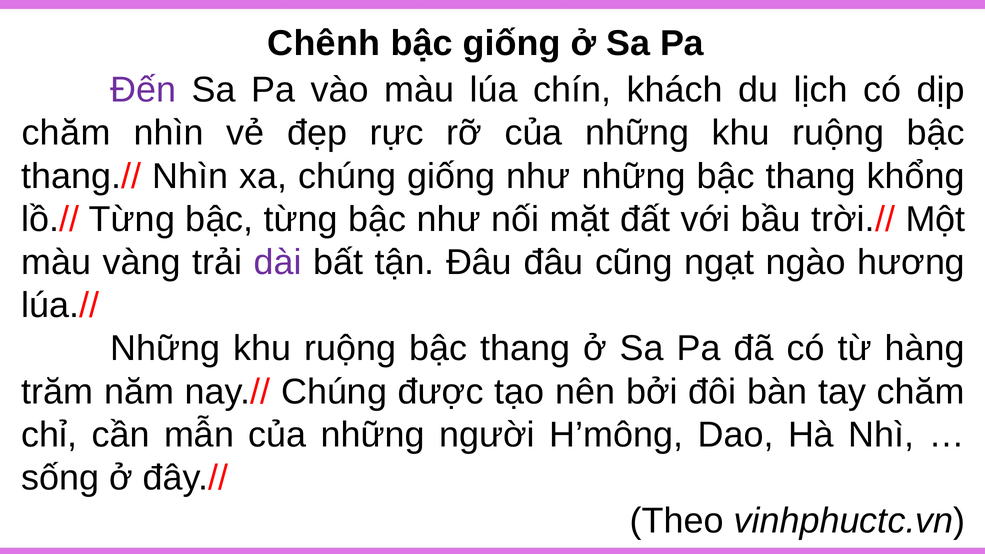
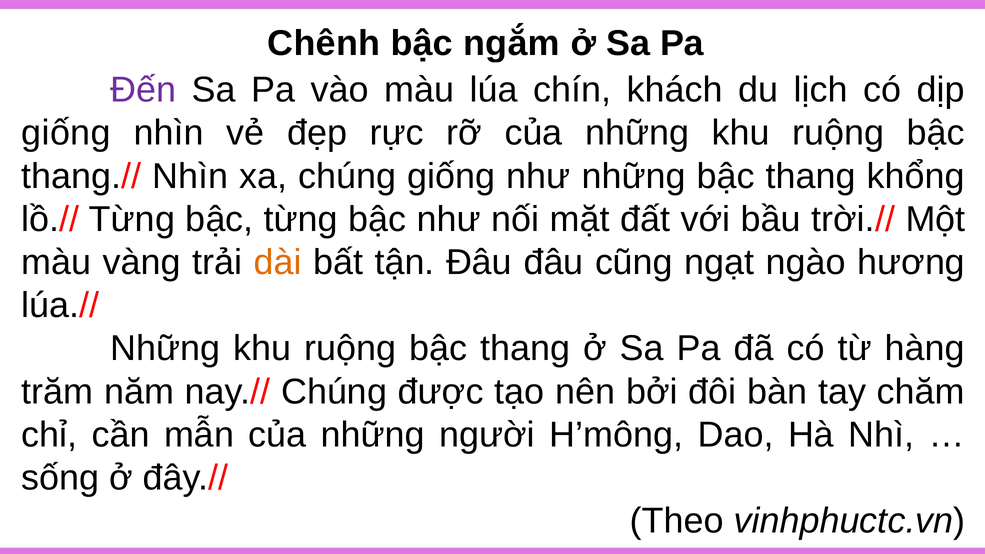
bậc giống: giống -> ngắm
chăm at (66, 133): chăm -> giống
dài at (278, 263) colour: purple -> orange
